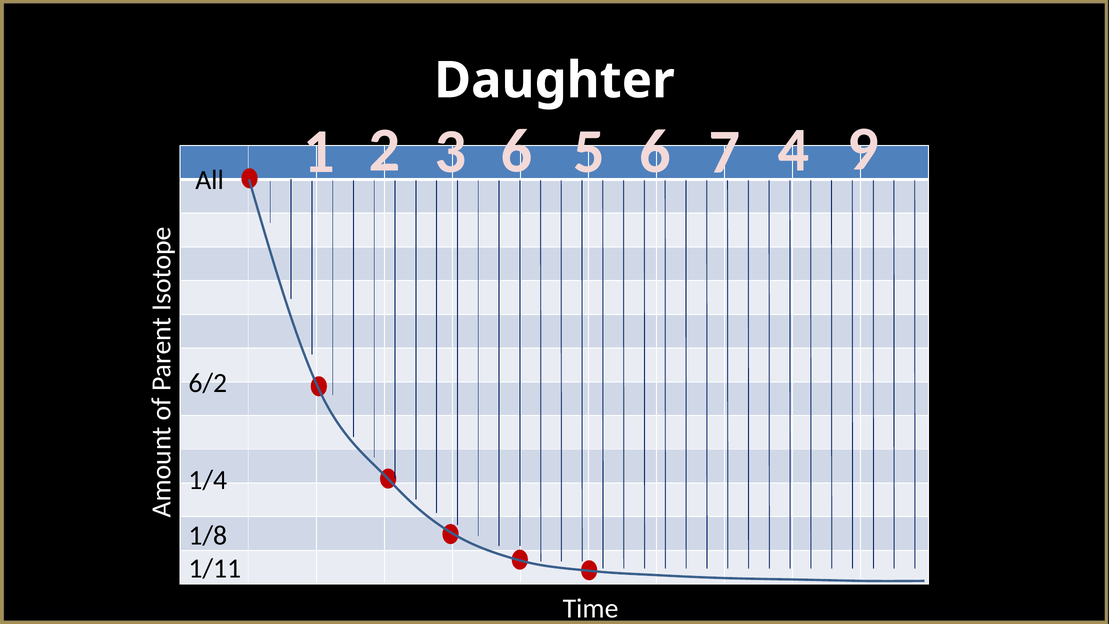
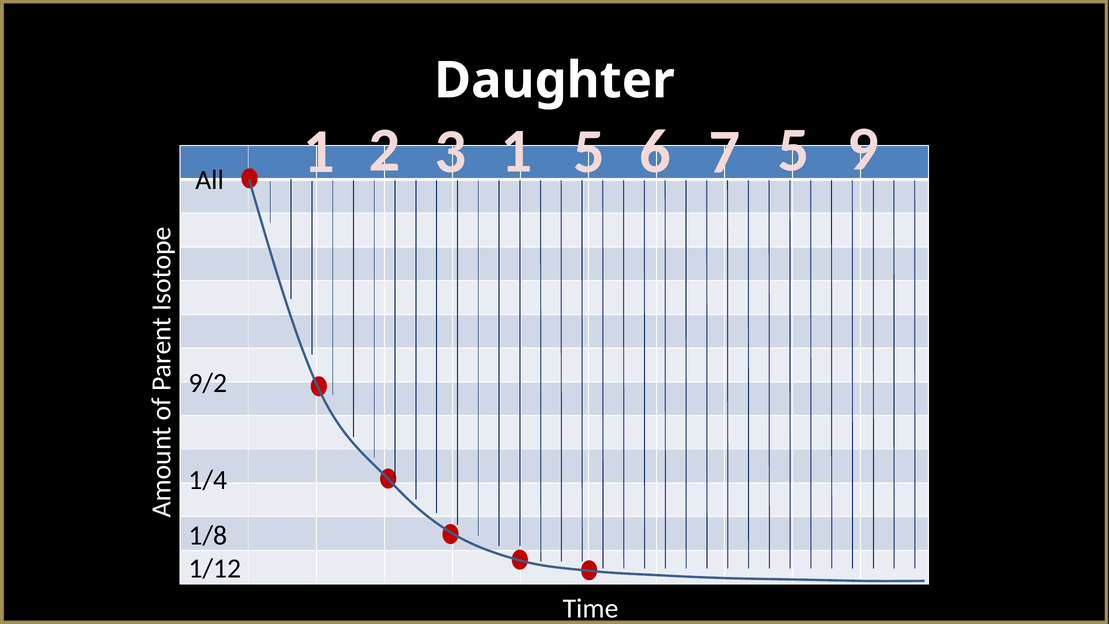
3 6: 6 -> 1
7 4: 4 -> 5
6/2: 6/2 -> 9/2
1/11: 1/11 -> 1/12
